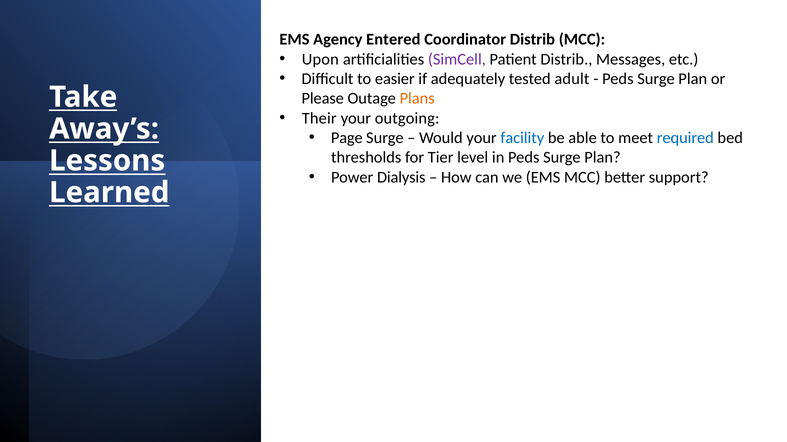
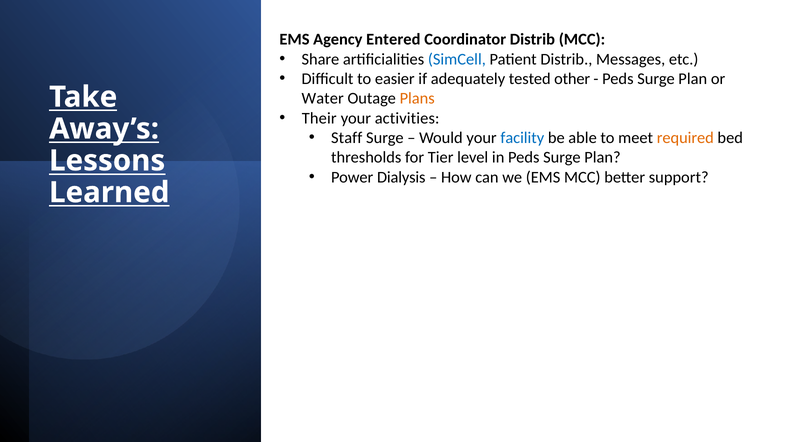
Upon: Upon -> Share
SimCell colour: purple -> blue
adult: adult -> other
Please: Please -> Water
outgoing: outgoing -> activities
Page: Page -> Staff
required colour: blue -> orange
